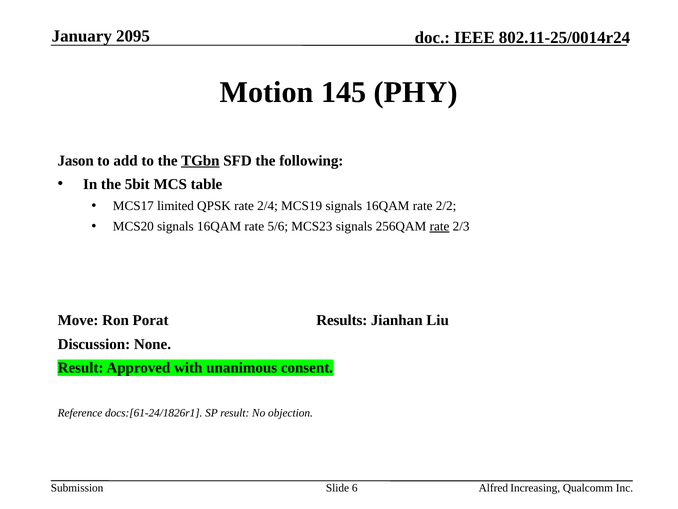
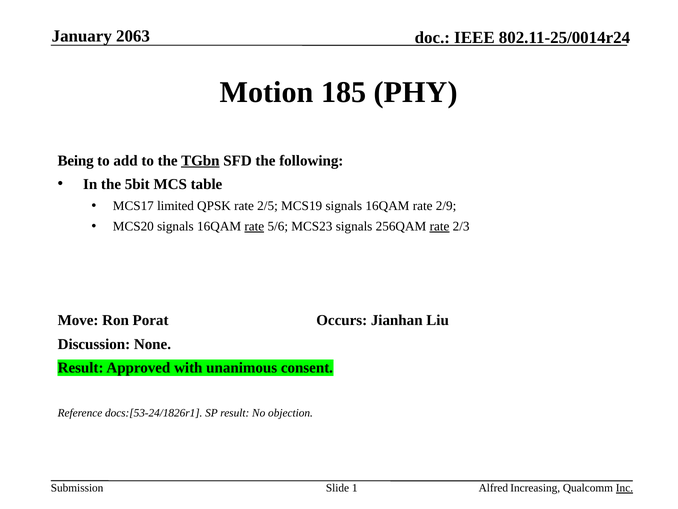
2095: 2095 -> 2063
145: 145 -> 185
Jason: Jason -> Being
2/4: 2/4 -> 2/5
2/2: 2/2 -> 2/9
rate at (254, 226) underline: none -> present
Results: Results -> Occurs
docs:[61-24/1826r1: docs:[61-24/1826r1 -> docs:[53-24/1826r1
6: 6 -> 1
Inc underline: none -> present
